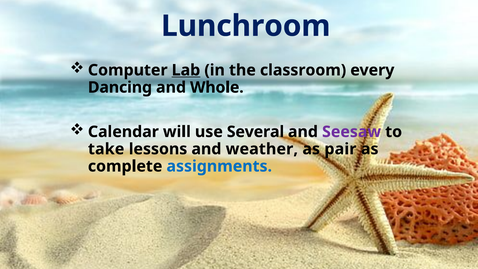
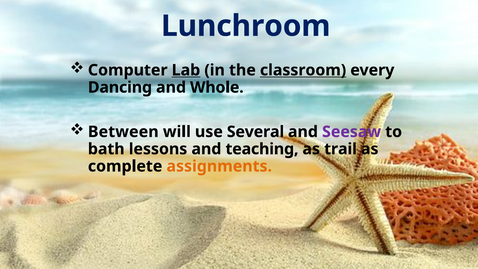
classroom underline: none -> present
Calendar: Calendar -> Between
take: take -> bath
weather: weather -> teaching
pair: pair -> trail
assignments colour: blue -> orange
